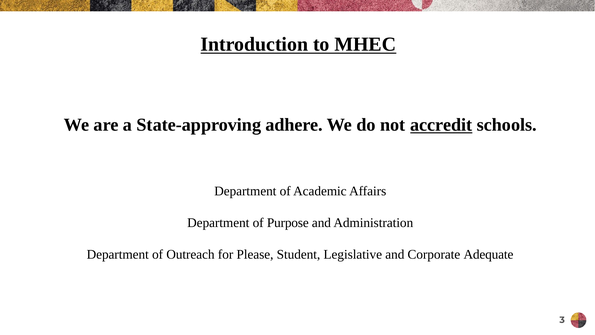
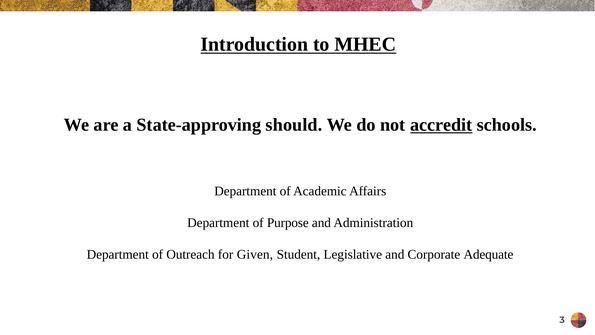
adhere: adhere -> should
Please: Please -> Given
